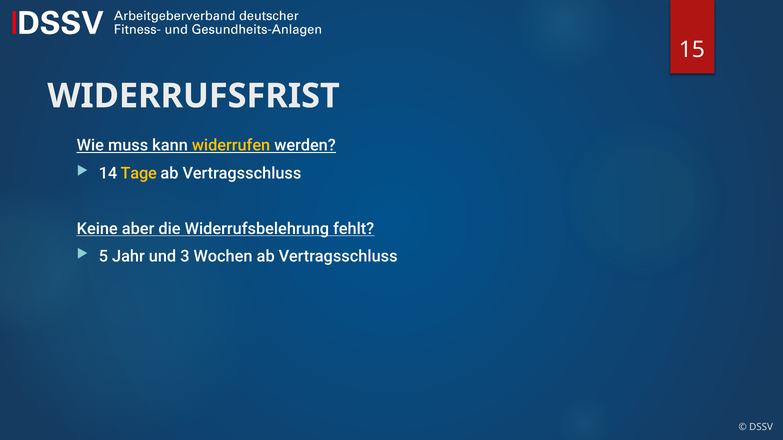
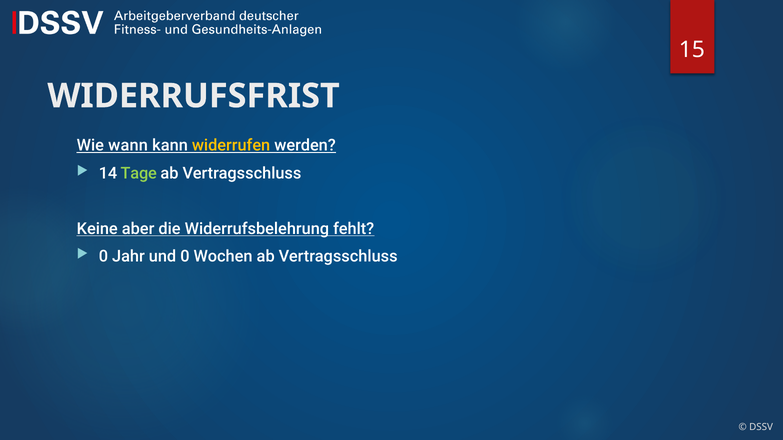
muss: muss -> wann
Tage colour: yellow -> light green
5 at (103, 257): 5 -> 0
und 3: 3 -> 0
